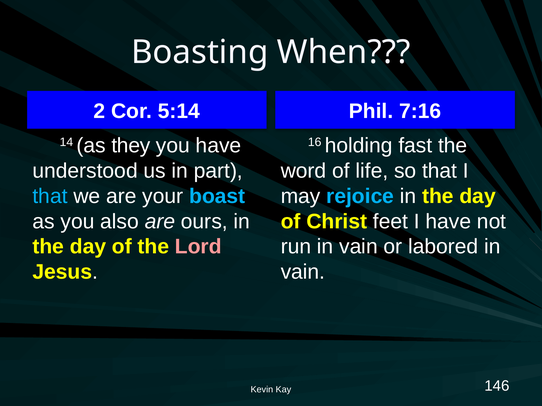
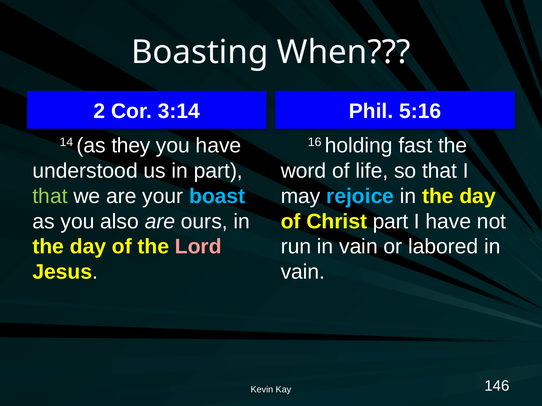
5:14: 5:14 -> 3:14
7:16: 7:16 -> 5:16
that at (50, 196) colour: light blue -> light green
Christ feet: feet -> part
